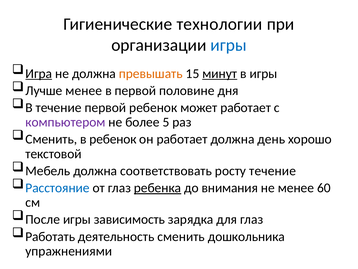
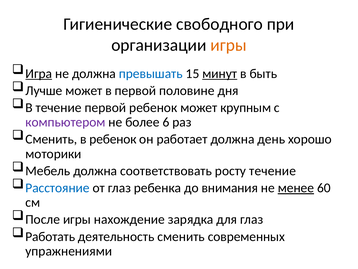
технологии: технологии -> свободного
игры at (229, 45) colour: blue -> orange
превышать colour: orange -> blue
в игры: игры -> быть
Лучше менее: менее -> может
может работает: работает -> крупным
5: 5 -> 6
текстовой: текстовой -> моторики
ребенка underline: present -> none
менее at (296, 188) underline: none -> present
зависимость: зависимость -> нахождение
дошкольника: дошкольника -> современных
